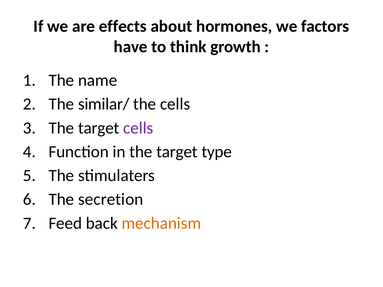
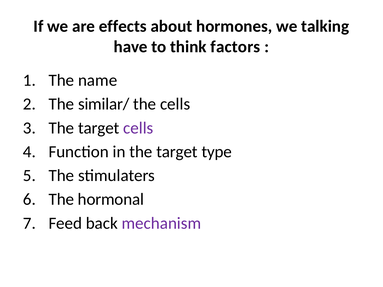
factors: factors -> talking
growth: growth -> factors
secretion: secretion -> hormonal
mechanism colour: orange -> purple
